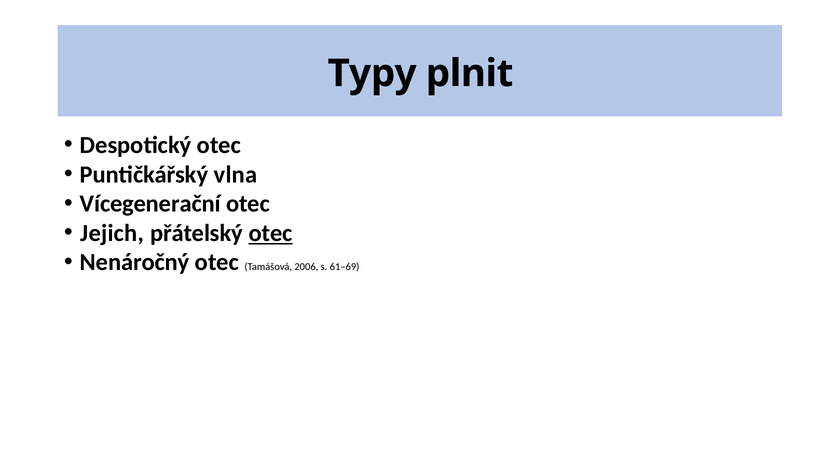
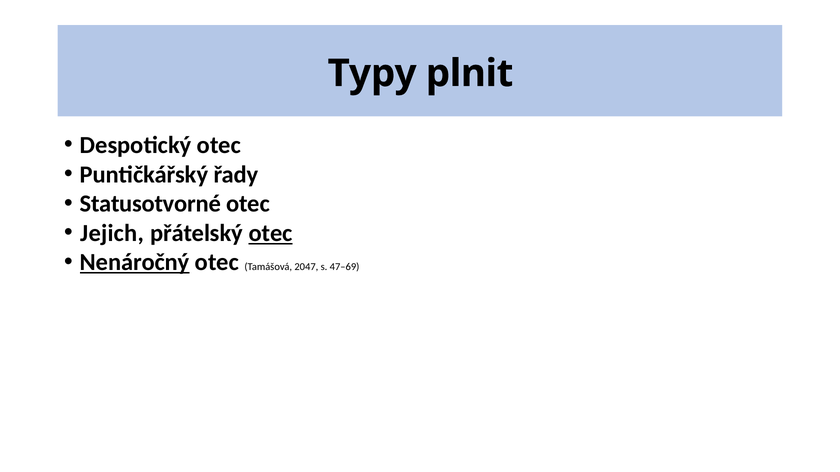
vlna: vlna -> řady
Vícegenerační: Vícegenerační -> Statusotvorné
Nenáročný underline: none -> present
2006: 2006 -> 2047
61–69: 61–69 -> 47–69
